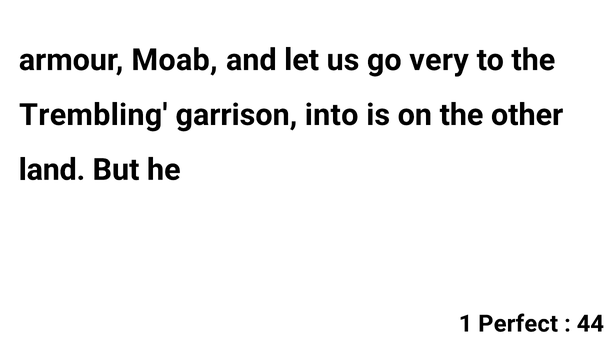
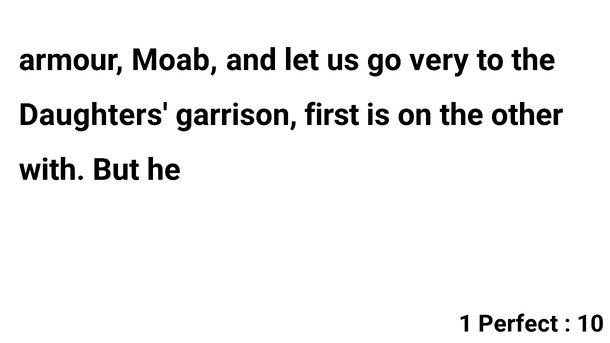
Trembling: Trembling -> Daughters
into: into -> first
land: land -> with
44: 44 -> 10
